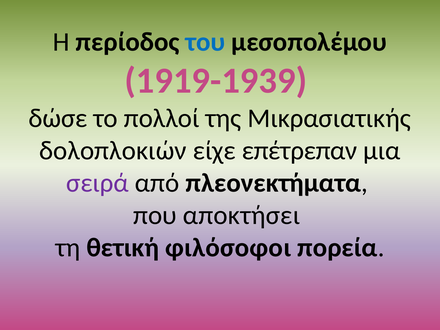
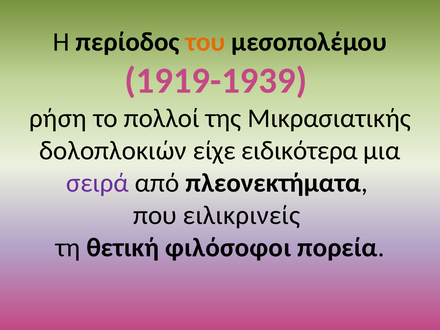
του colour: blue -> orange
δώσε: δώσε -> ρήση
επέτρεπαν: επέτρεπαν -> ειδικότερα
αποκτήσει: αποκτήσει -> ειλικρινείς
